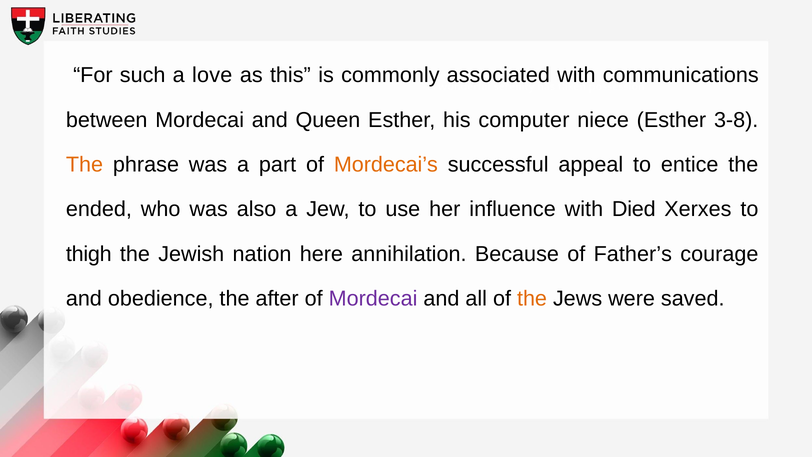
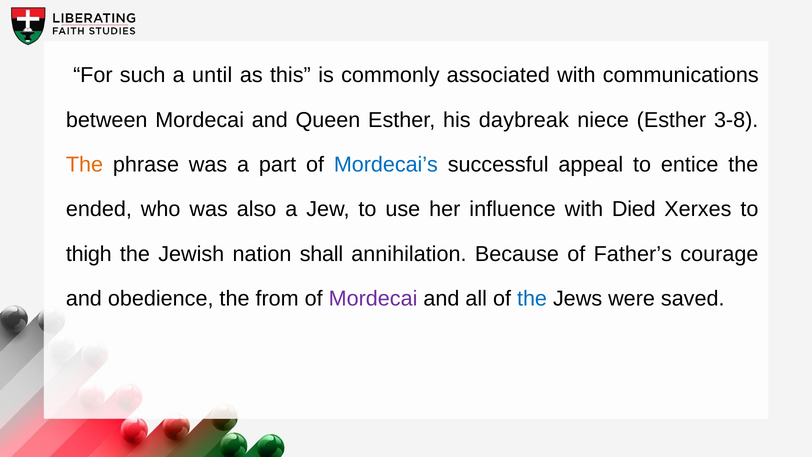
love: love -> until
computer: computer -> daybreak
Mordecai’s colour: orange -> blue
here: here -> shall
after: after -> from
the at (532, 299) colour: orange -> blue
